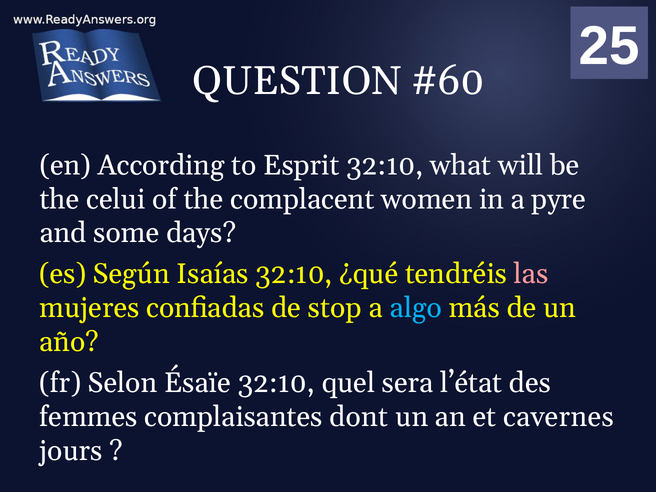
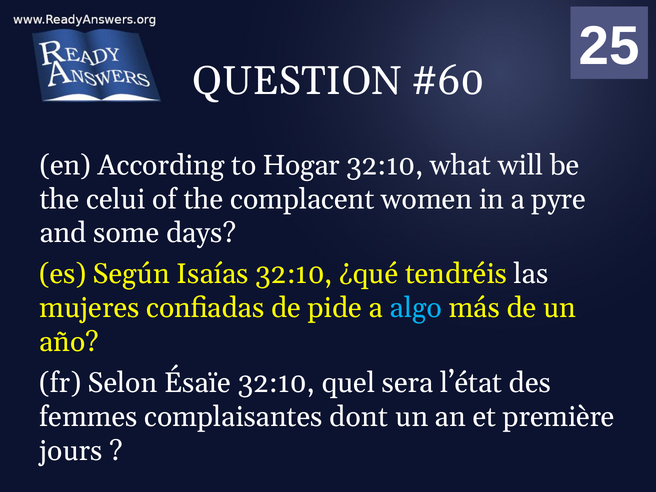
Esprit: Esprit -> Hogar
las colour: pink -> white
stop: stop -> pide
cavernes: cavernes -> première
